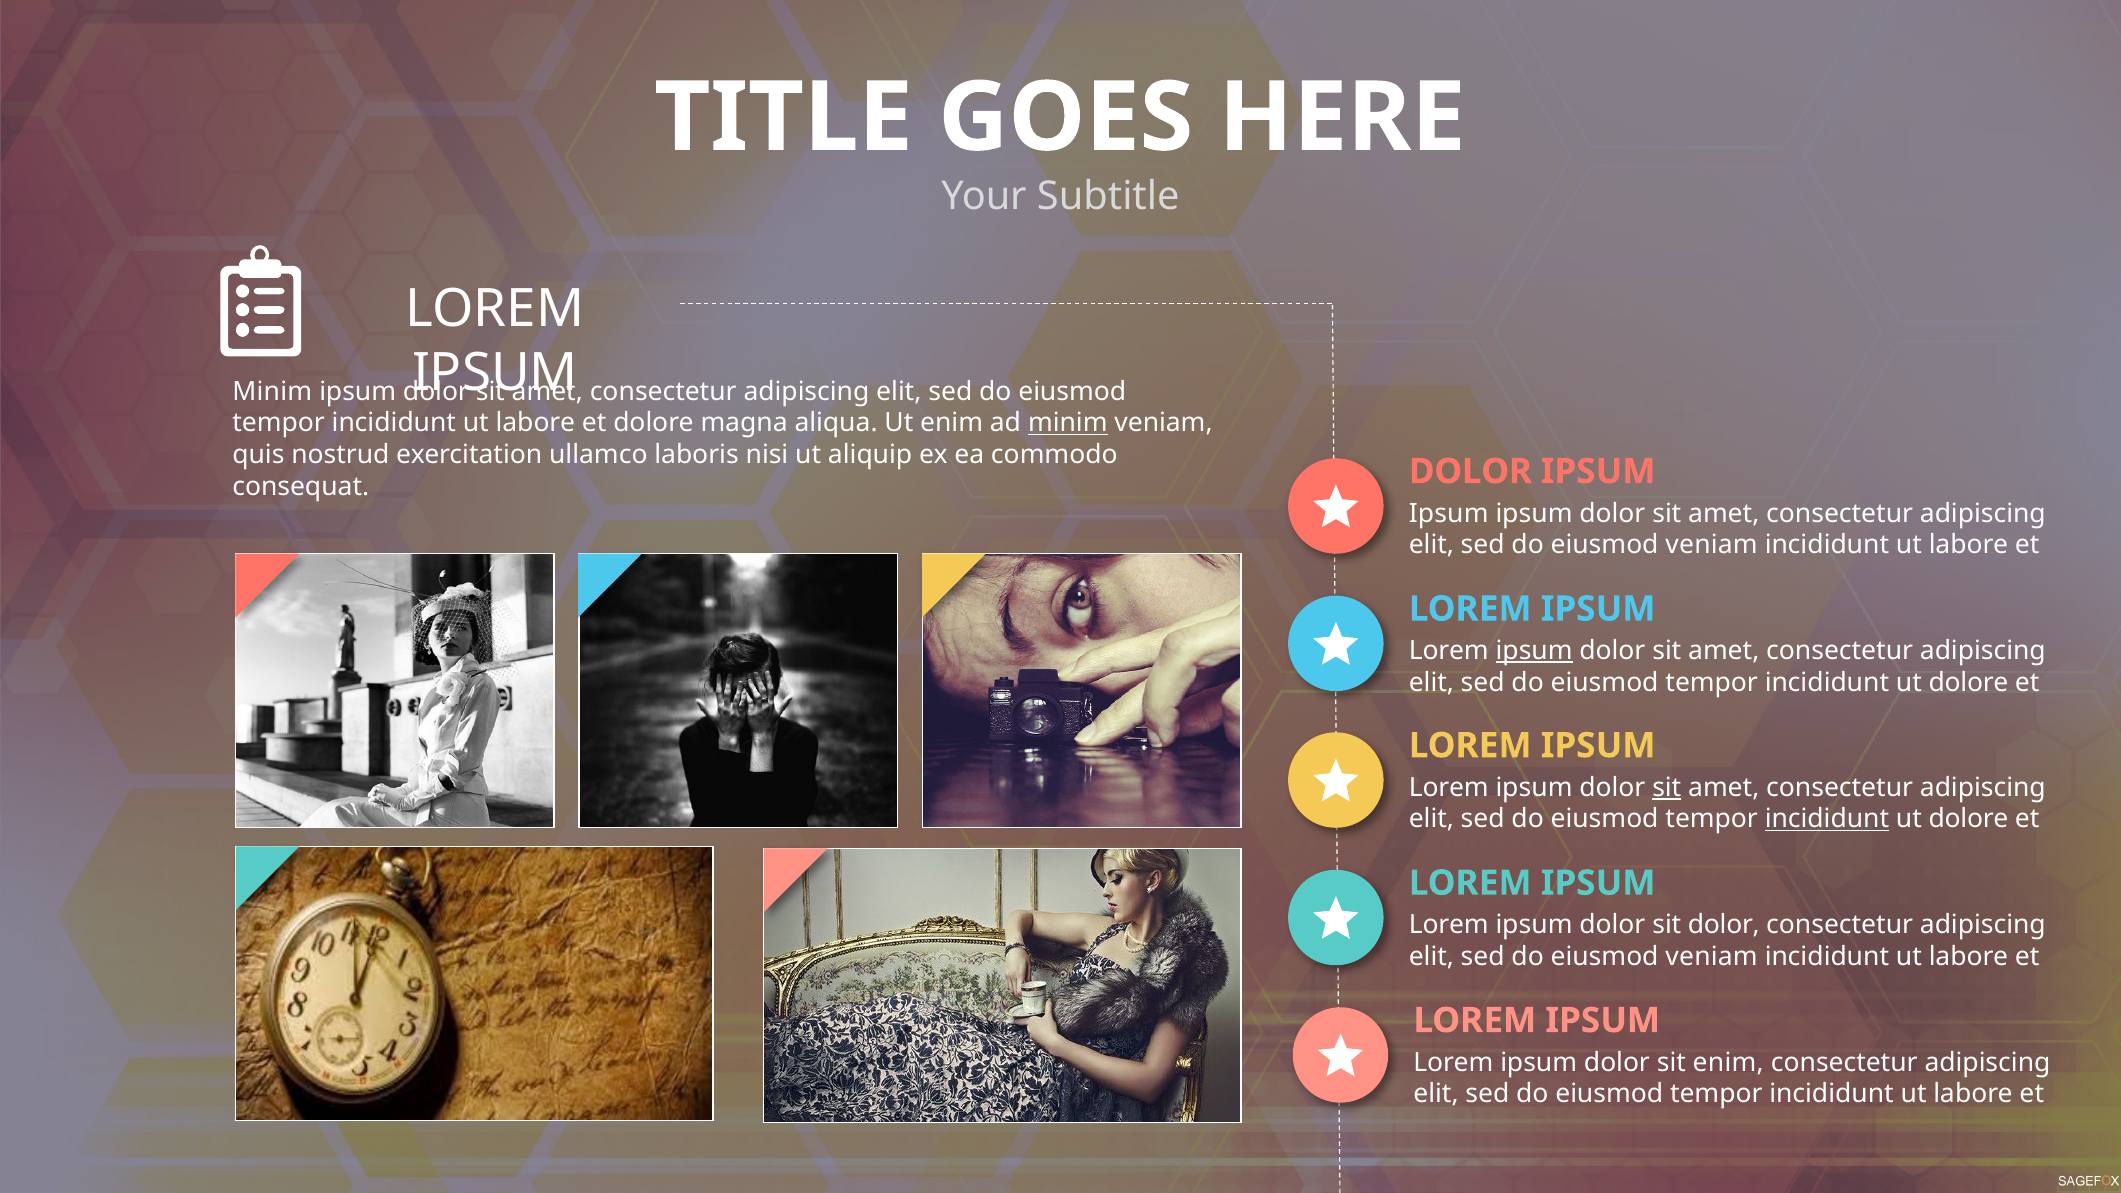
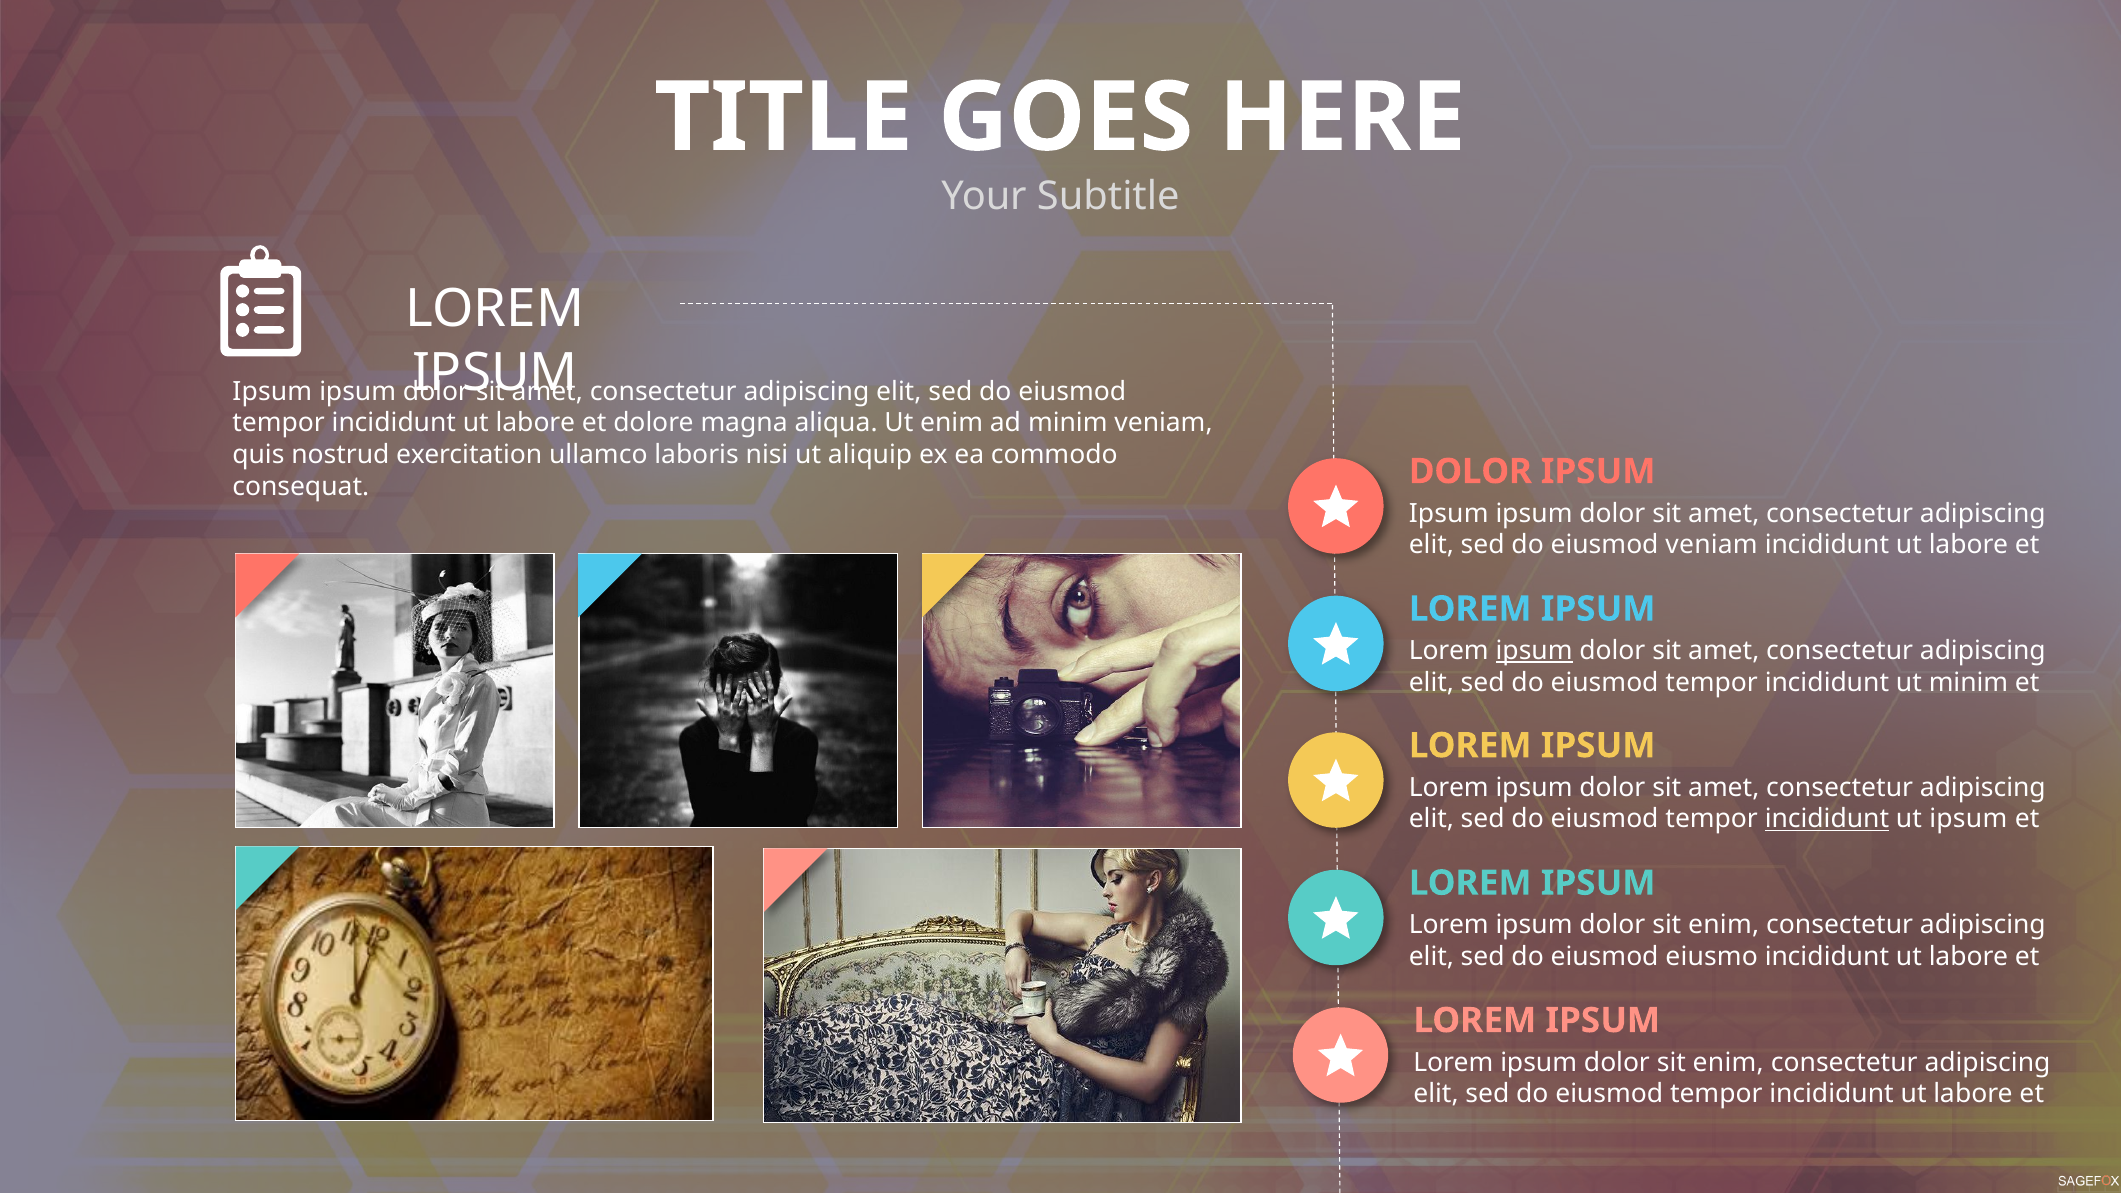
Minim at (272, 391): Minim -> Ipsum
minim at (1068, 423) underline: present -> none
dolore at (1969, 683): dolore -> minim
sit at (1667, 787) underline: present -> none
dolore at (1969, 819): dolore -> ipsum
dolor at (1724, 925): dolor -> enim
veniam at (1712, 957): veniam -> eiusmo
